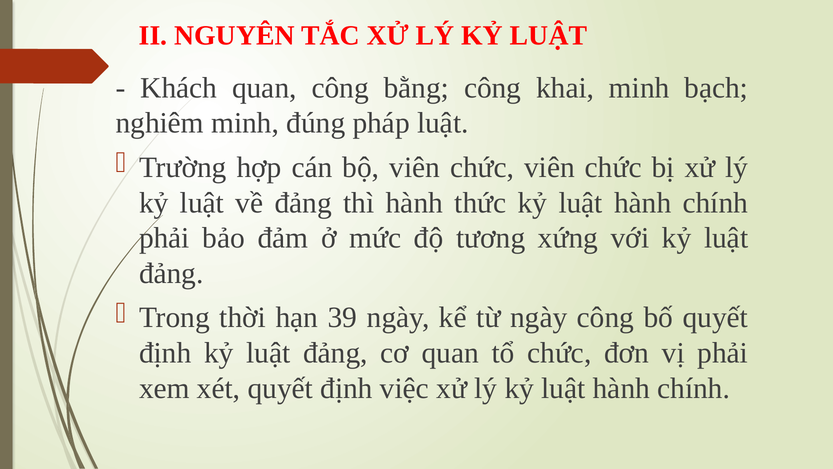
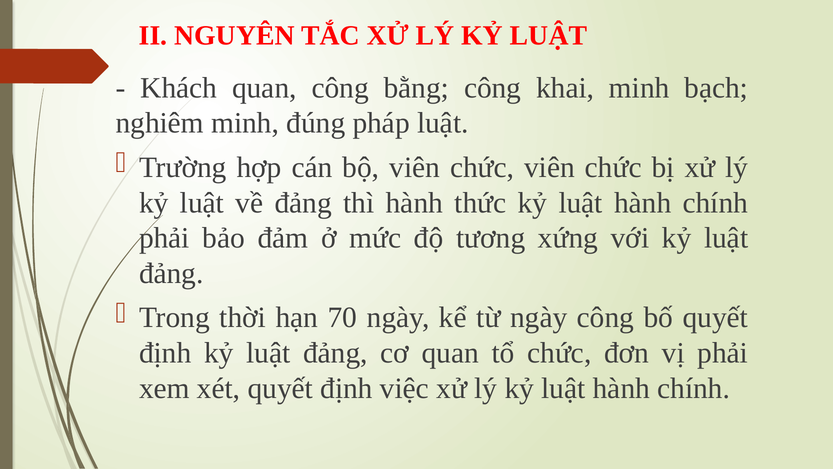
39: 39 -> 70
